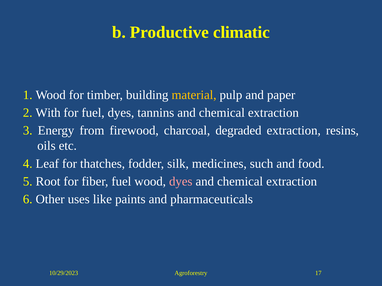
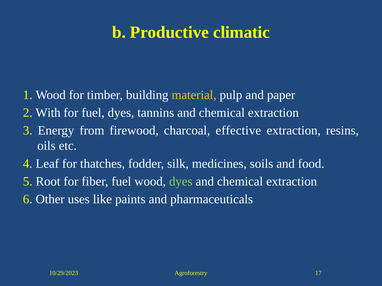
degraded: degraded -> effective
such: such -> soils
dyes at (181, 182) colour: pink -> light green
